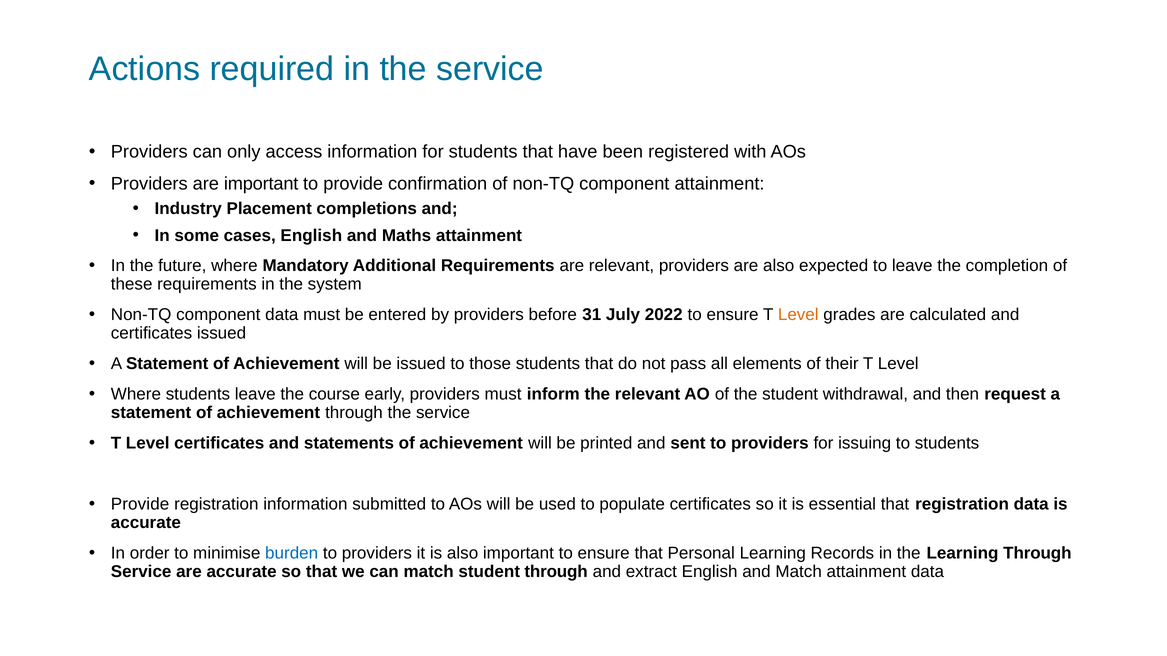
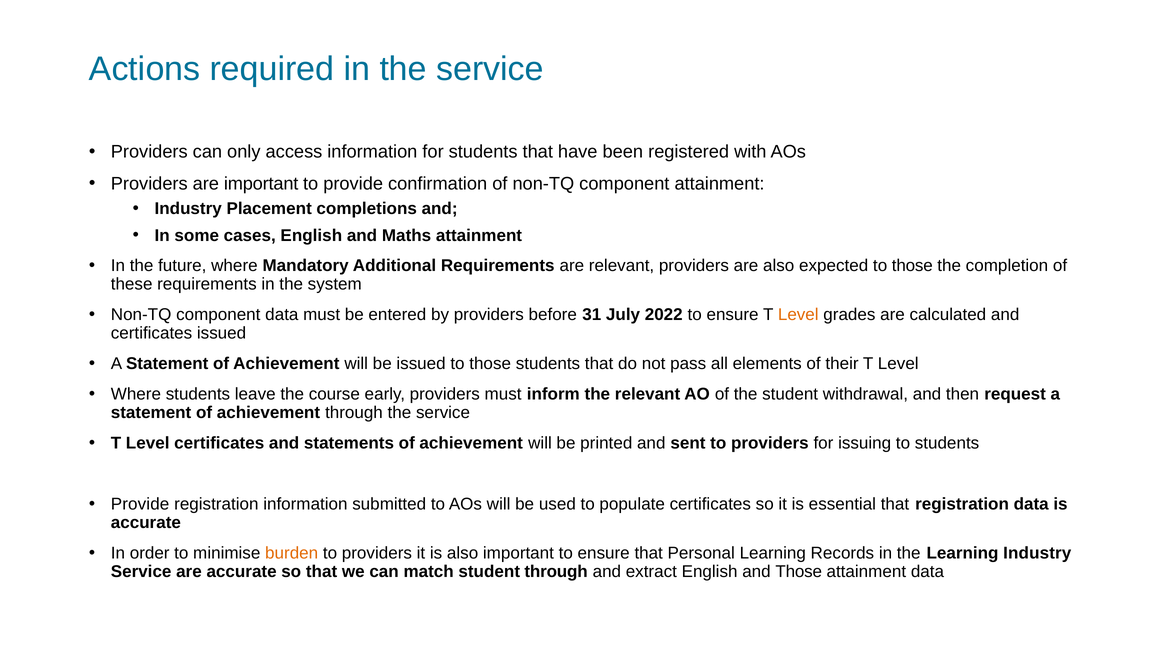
expected to leave: leave -> those
burden colour: blue -> orange
Learning Through: Through -> Industry
and Match: Match -> Those
